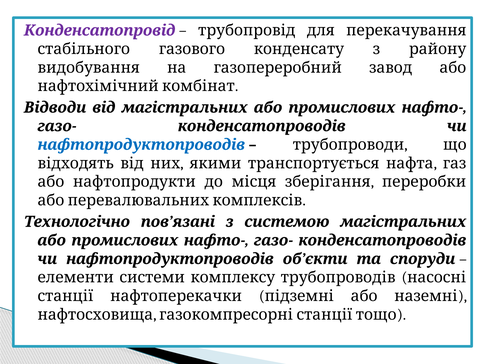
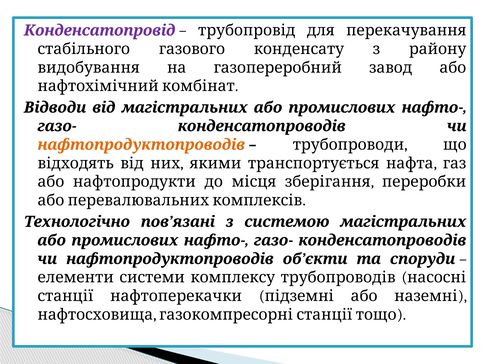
нафтопродуктопроводів at (141, 145) colour: blue -> orange
